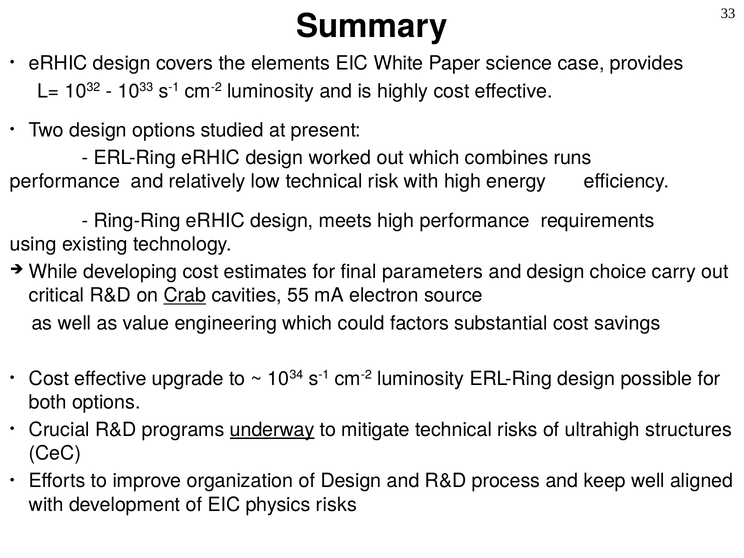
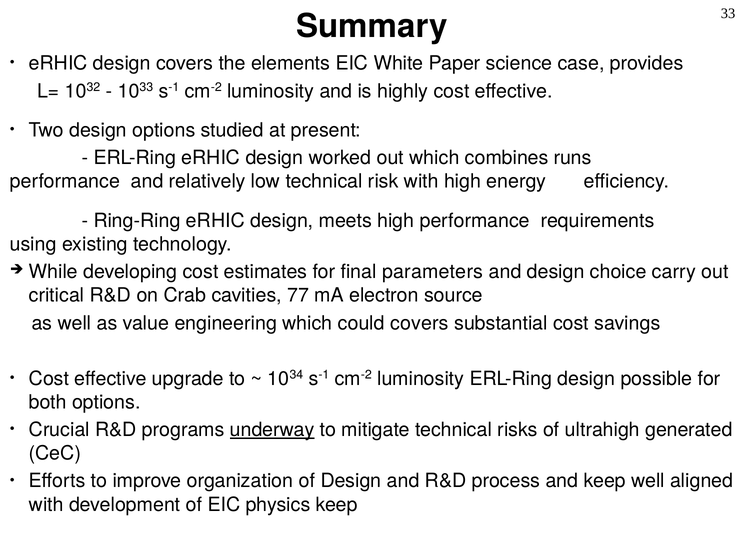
Crab underline: present -> none
55: 55 -> 77
could factors: factors -> covers
structures: structures -> generated
physics risks: risks -> keep
